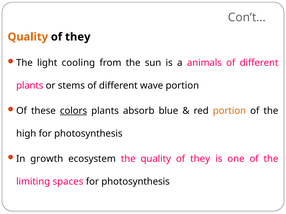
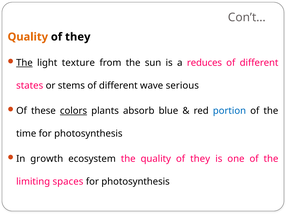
The at (24, 63) underline: none -> present
cooling: cooling -> texture
animals: animals -> reduces
plants at (30, 86): plants -> states
wave portion: portion -> serious
portion at (229, 111) colour: orange -> blue
high: high -> time
